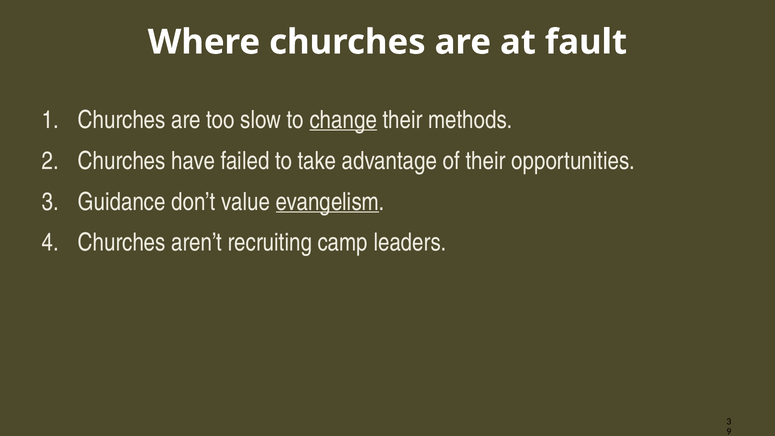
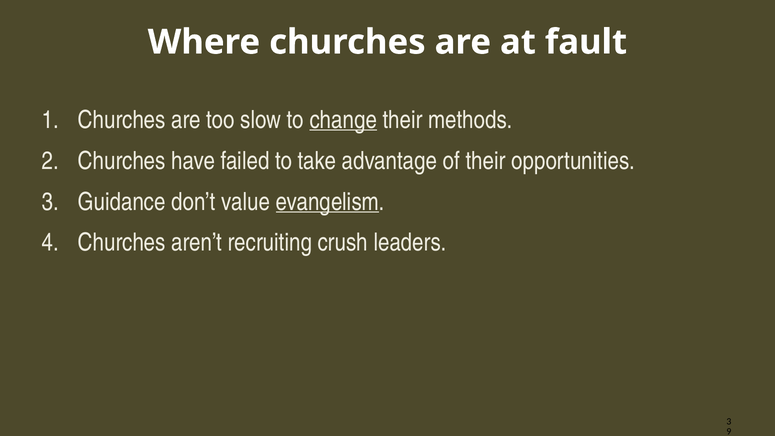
camp: camp -> crush
